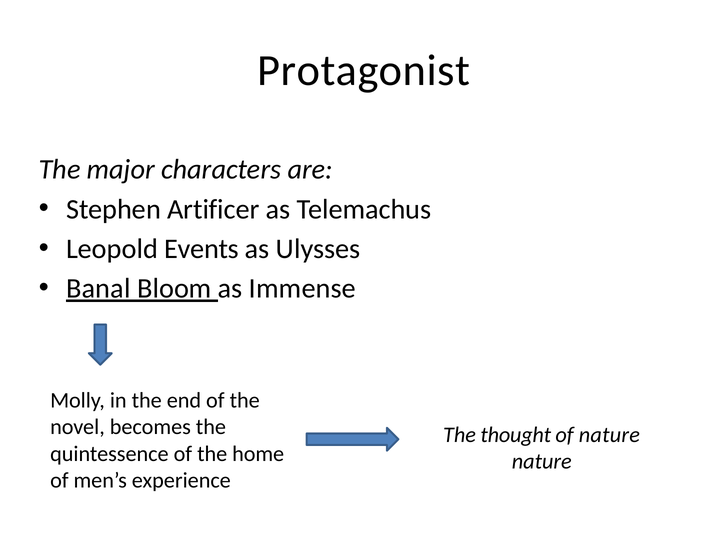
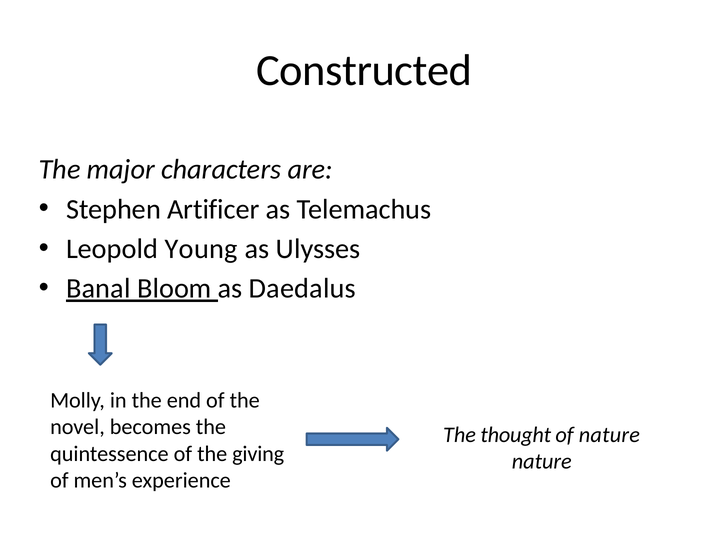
Protagonist: Protagonist -> Constructed
Events: Events -> Young
Immense: Immense -> Daedalus
home: home -> giving
